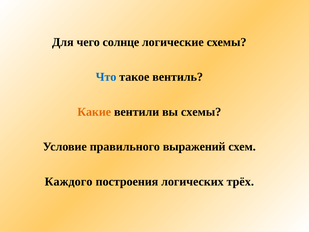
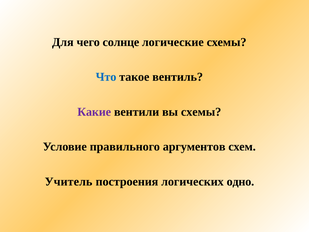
Какие colour: orange -> purple
выражений: выражений -> аргументов
Каждого: Каждого -> Учитель
трёх: трёх -> одно
